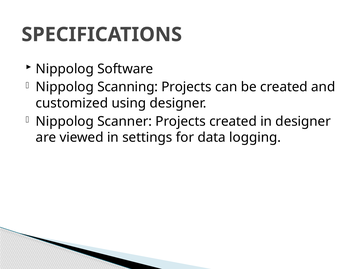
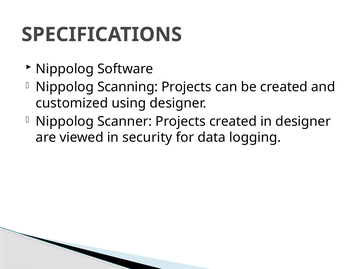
settings: settings -> security
